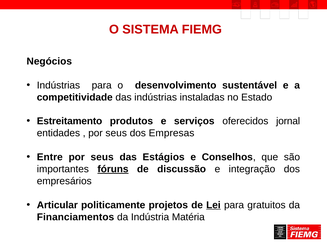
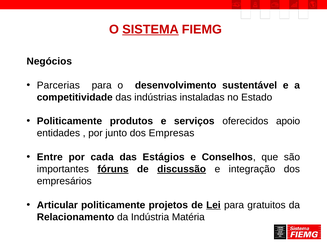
SISTEMA underline: none -> present
Indústrias at (58, 85): Indústrias -> Parcerias
Estreitamento at (70, 121): Estreitamento -> Politicamente
jornal: jornal -> apoio
seus at (116, 133): seus -> junto
seus at (102, 157): seus -> cada
discussão underline: none -> present
Financiamentos: Financiamentos -> Relacionamento
